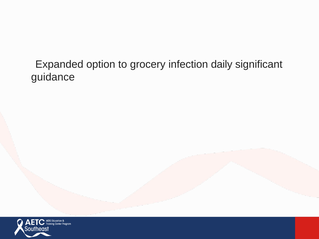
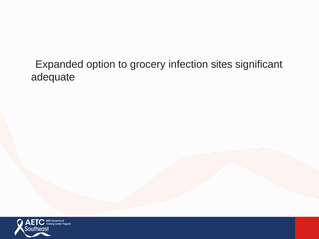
daily: daily -> sites
guidance: guidance -> adequate
